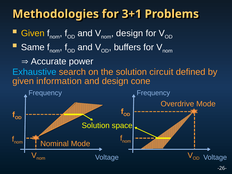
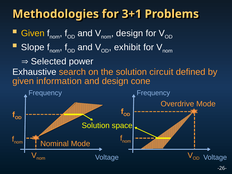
Same: Same -> Slope
buffers: buffers -> exhibit
Accurate: Accurate -> Selected
Exhaustive colour: light blue -> white
